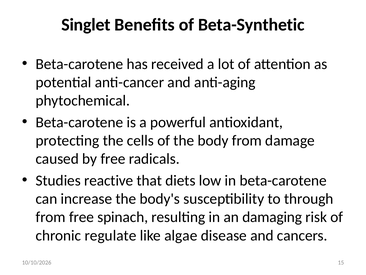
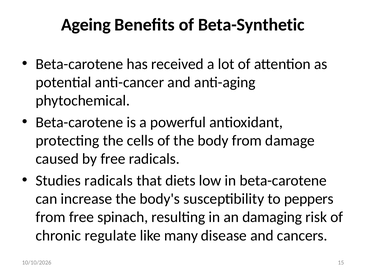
Singlet: Singlet -> Ageing
Studies reactive: reactive -> radicals
through: through -> peppers
algae: algae -> many
